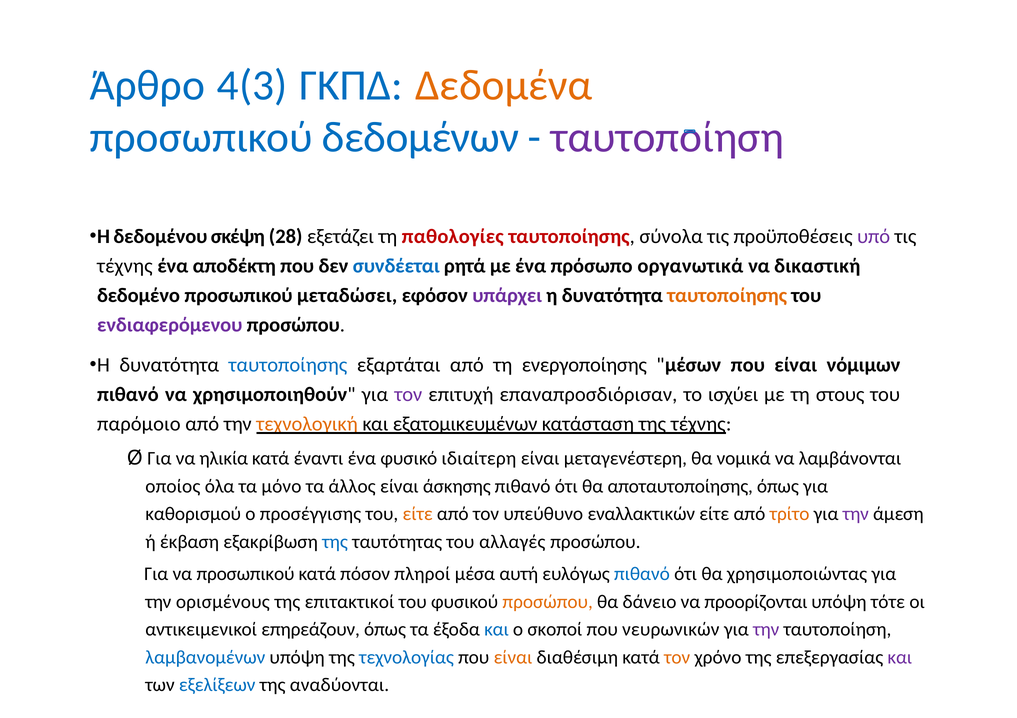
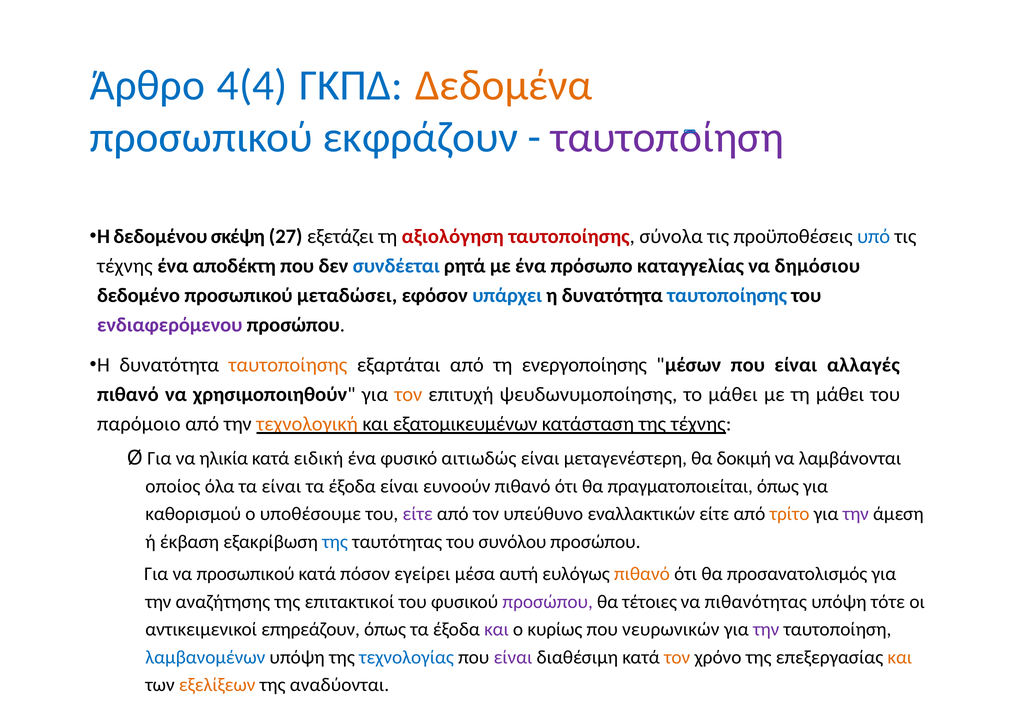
4(3: 4(3 -> 4(4
δεδομένων: δεδομένων -> εκφράζουν
28: 28 -> 27
παθολογίες: παθολογίες -> αξιολόγηση
υπό colour: purple -> blue
οργανωτικά: οργανωτικά -> καταγγελίας
δικαστική: δικαστική -> δημόσιου
υπάρχει colour: purple -> blue
ταυτοποίησης at (727, 296) colour: orange -> blue
ταυτοποίησης at (288, 365) colour: blue -> orange
νόμιμων: νόμιμων -> αλλαγές
τον at (408, 395) colour: purple -> orange
επαναπροσδιόρισαν: επαναπροσδιόρισαν -> ψευδωνυμοποίησης
το ισχύει: ισχύει -> μάθει
τη στους: στους -> μάθει
έναντι: έναντι -> ειδική
ιδιαίτερη: ιδιαίτερη -> αιτιωδώς
νομικά: νομικά -> δοκιμή
τα μόνο: μόνο -> είναι
άλλος at (352, 487): άλλος -> έξοδα
άσκησης: άσκησης -> ευνοούν
αποταυτοποίησης: αποταυτοποίησης -> πραγματοποιείται
προσέγγισης: προσέγγισης -> υποθέσουμε
είτε at (418, 515) colour: orange -> purple
αλλαγές: αλλαγές -> συνόλου
πληροί: πληροί -> εγείρει
πιθανό at (642, 575) colour: blue -> orange
χρησιμοποιώντας: χρησιμοποιώντας -> προσανατολισμός
ορισμένους: ορισμένους -> αναζήτησης
προσώπου at (548, 602) colour: orange -> purple
δάνειο: δάνειο -> τέτοιες
προορίζονται: προορίζονται -> πιθανότητας
και at (496, 630) colour: blue -> purple
σκοποί: σκοποί -> κυρίως
είναι at (513, 658) colour: orange -> purple
και at (900, 658) colour: purple -> orange
εξελίξεων colour: blue -> orange
